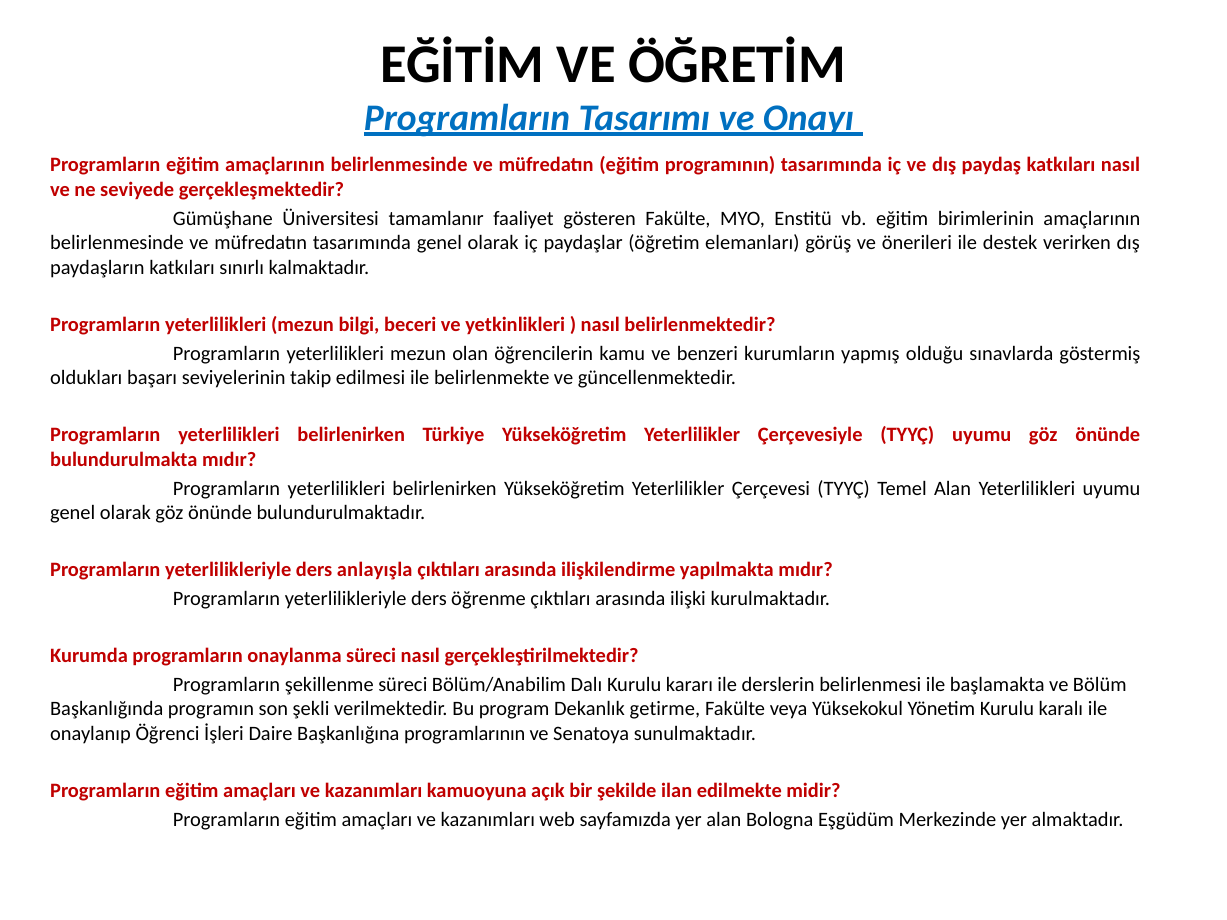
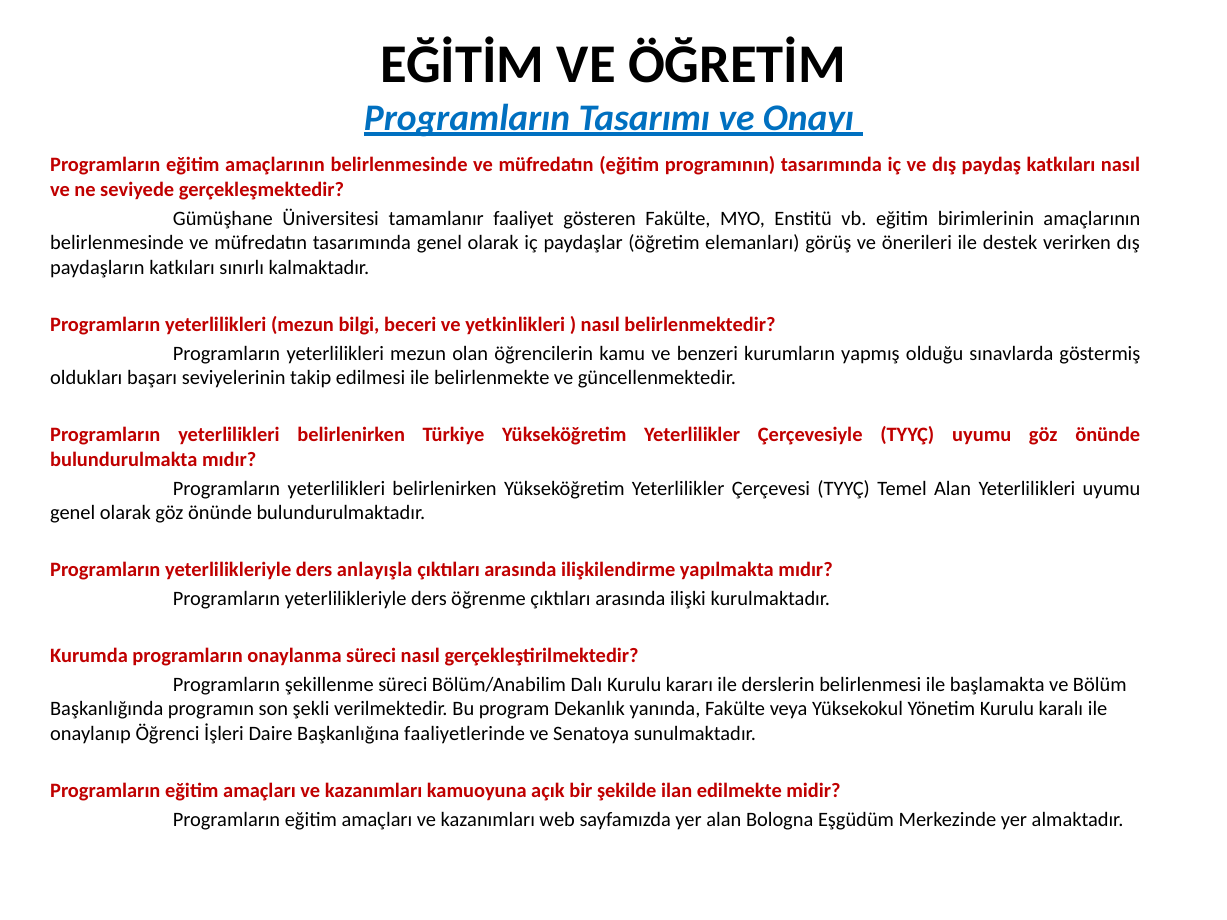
getirme: getirme -> yanında
programlarının: programlarının -> faaliyetlerinde
